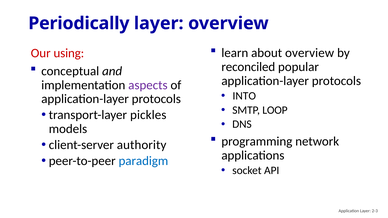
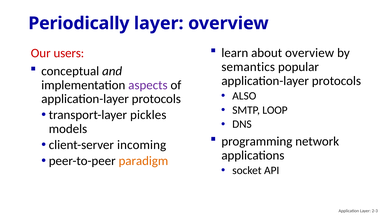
using: using -> users
reconciled: reconciled -> semantics
INTO: INTO -> ALSO
authority: authority -> incoming
paradigm colour: blue -> orange
